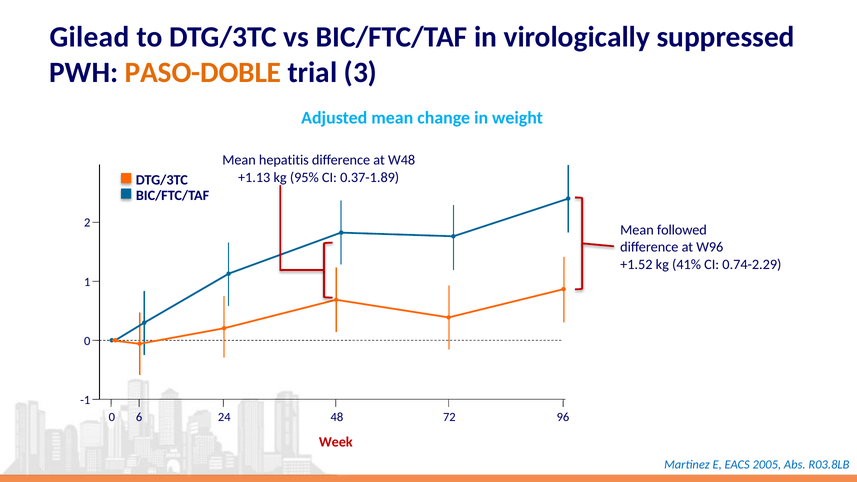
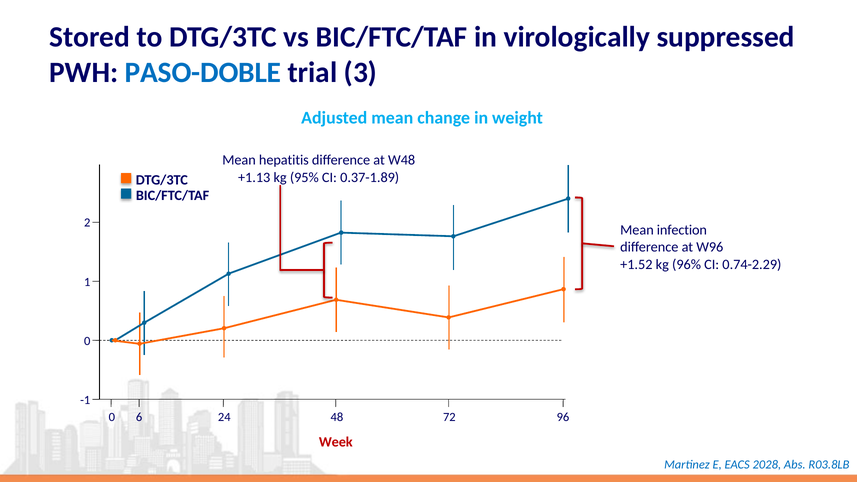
Gilead: Gilead -> Stored
PASO-DOBLE colour: orange -> blue
followed: followed -> infection
41%: 41% -> 96%
2005: 2005 -> 2028
